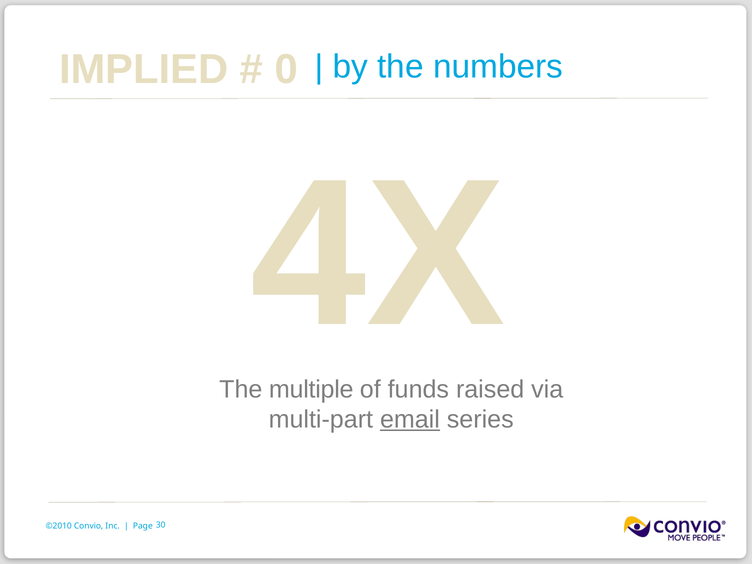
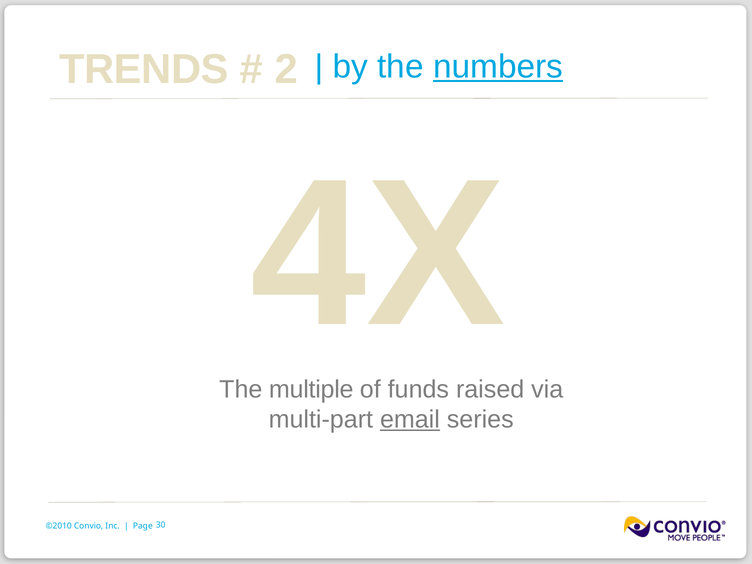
IMPLIED: IMPLIED -> TRENDS
0: 0 -> 2
numbers underline: none -> present
